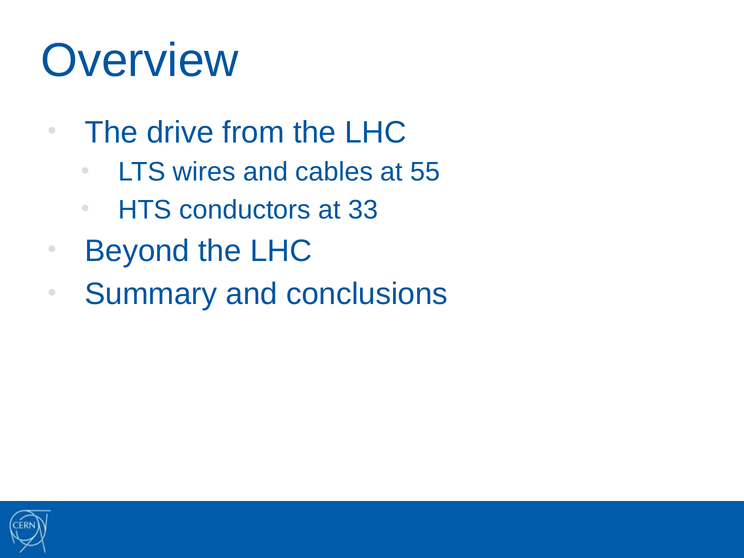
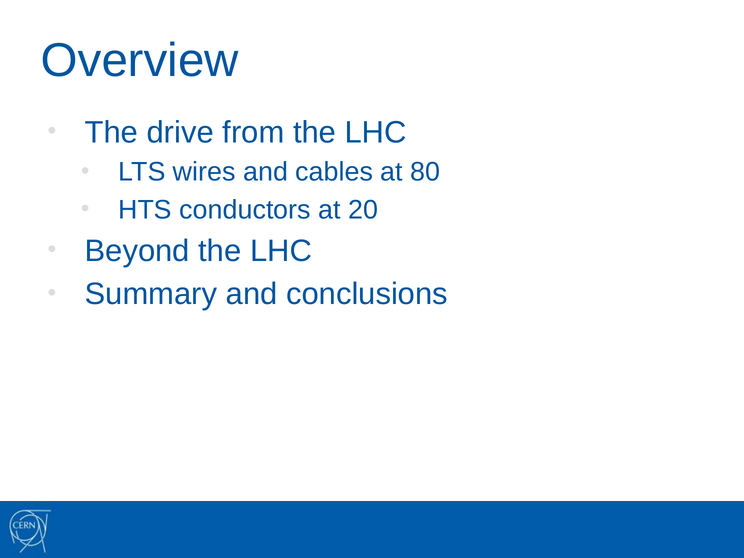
55: 55 -> 80
33: 33 -> 20
